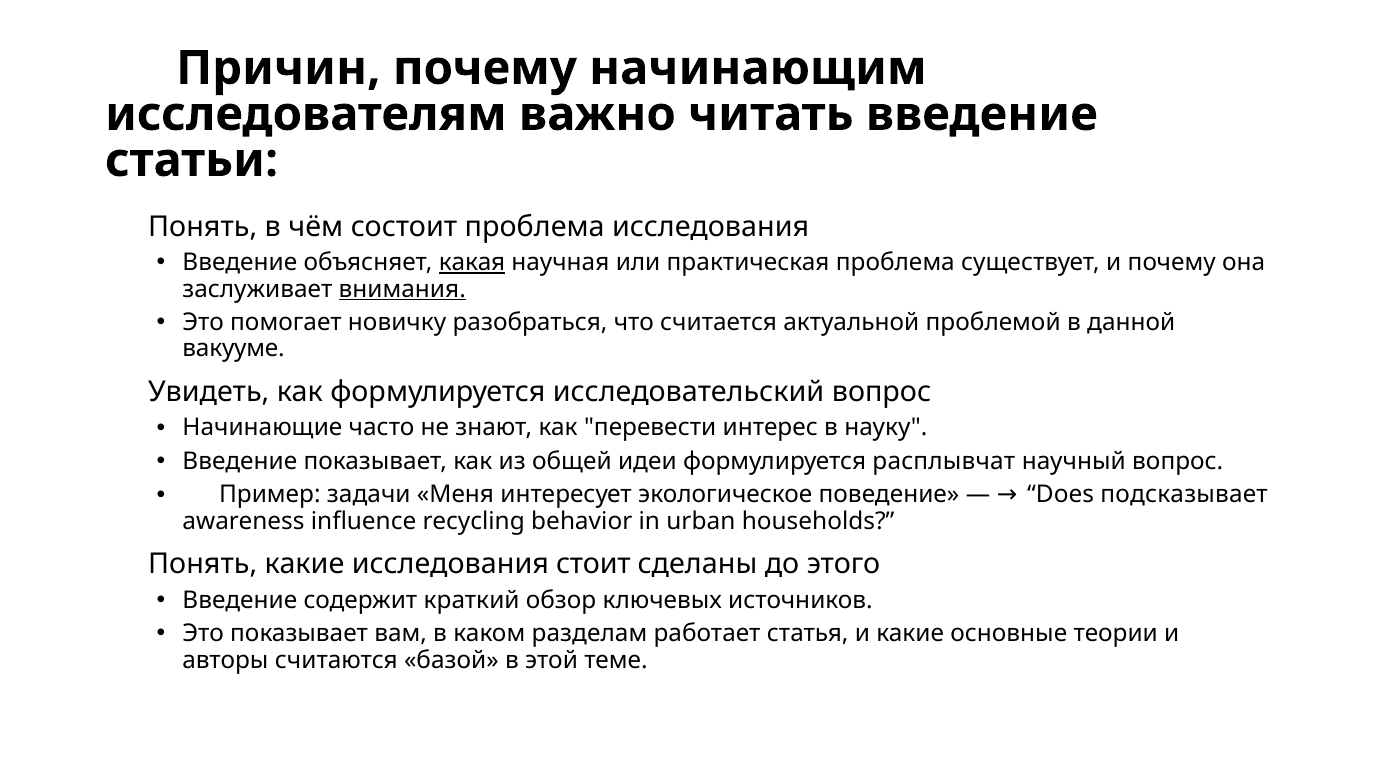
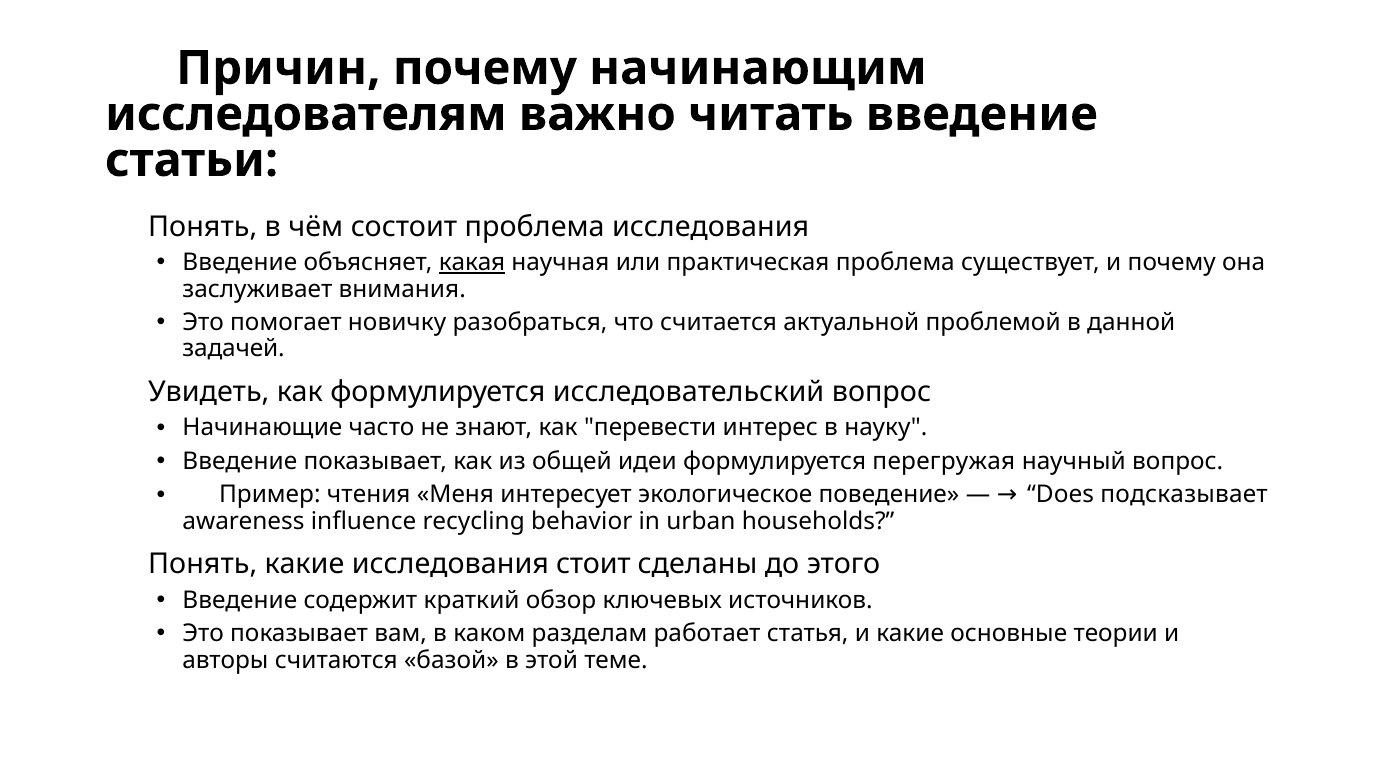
внимания underline: present -> none
вакууме: вакууме -> задачей
расплывчат: расплывчат -> перегружая
задачи: задачи -> чтения
